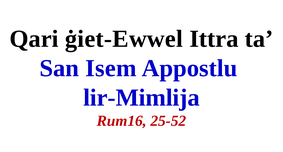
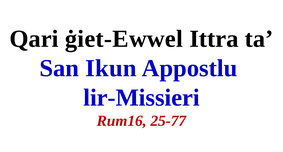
Isem: Isem -> Ikun
lir-Mimlija: lir-Mimlija -> lir-Missieri
25-52: 25-52 -> 25-77
